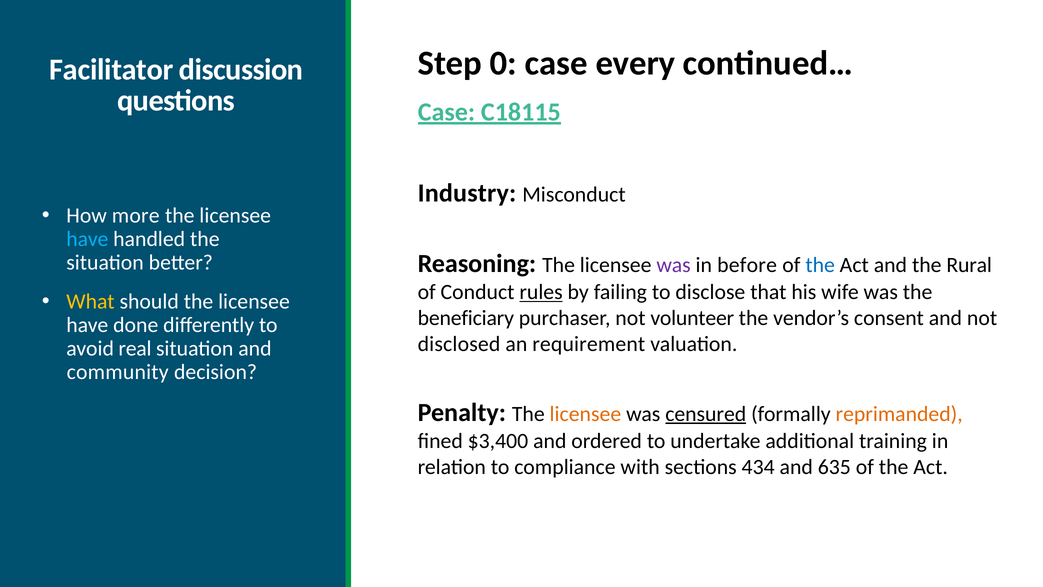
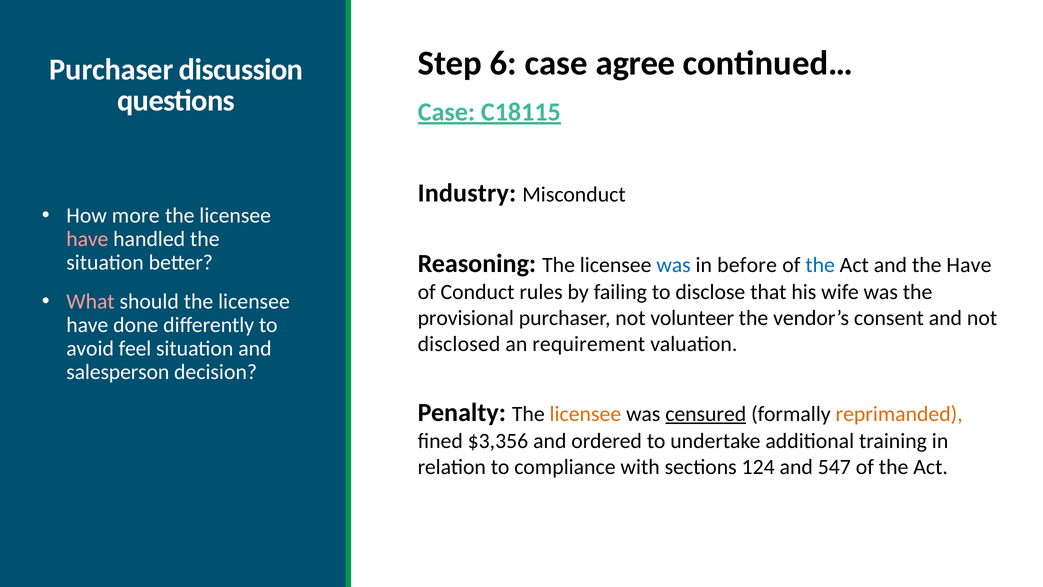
0: 0 -> 6
every: every -> agree
Facilitator at (111, 70): Facilitator -> Purchaser
have at (87, 239) colour: light blue -> pink
was at (674, 265) colour: purple -> blue
the Rural: Rural -> Have
rules underline: present -> none
What colour: yellow -> pink
beneficiary: beneficiary -> provisional
real: real -> feel
community: community -> salesperson
$3,400: $3,400 -> $3,356
434: 434 -> 124
635: 635 -> 547
